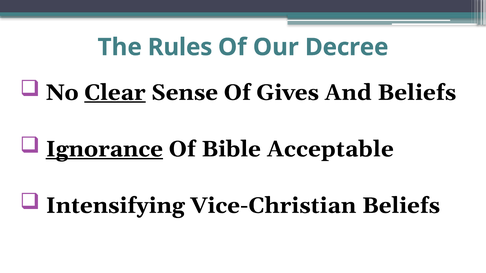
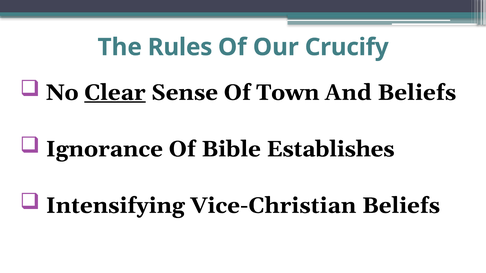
Decree: Decree -> Crucify
Gives: Gives -> Town
Ignorance underline: present -> none
Acceptable: Acceptable -> Establishes
